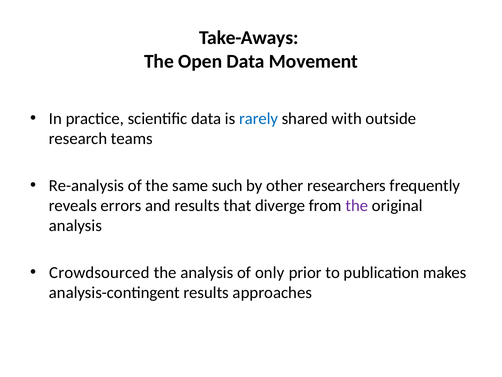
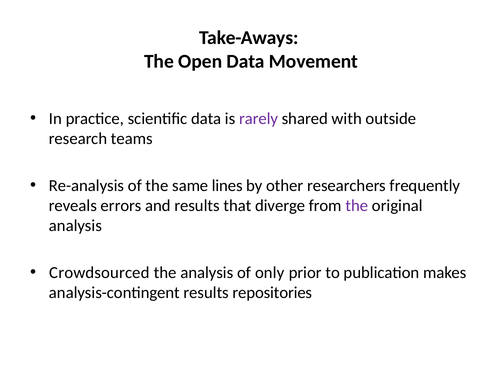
rarely colour: blue -> purple
such: such -> lines
approaches: approaches -> repositories
